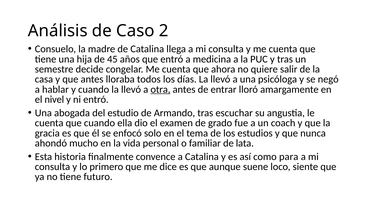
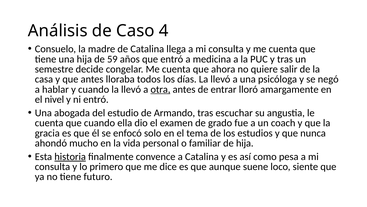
2: 2 -> 4
45: 45 -> 59
de lata: lata -> hija
historia underline: none -> present
para: para -> pesa
